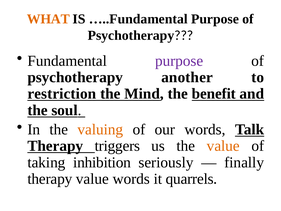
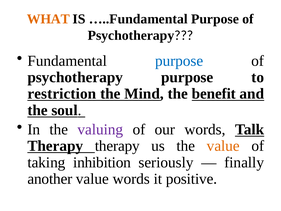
purpose at (179, 61) colour: purple -> blue
psychotherapy another: another -> purpose
valuing colour: orange -> purple
Therapy triggers: triggers -> therapy
therapy at (50, 179): therapy -> another
quarrels: quarrels -> positive
